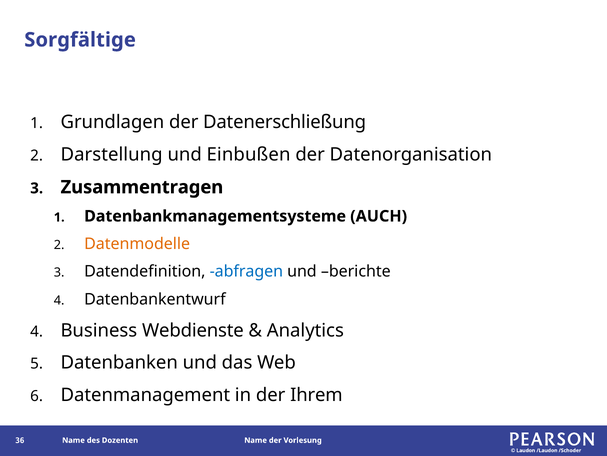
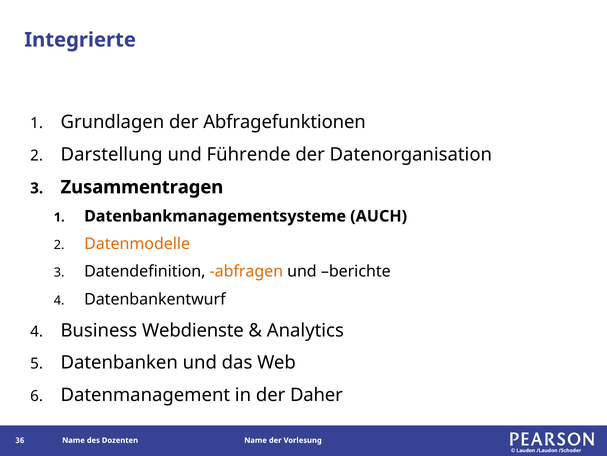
Sorgfältige: Sorgfältige -> Integrierte
Datenerschließung: Datenerschließung -> Abfragefunktionen
Einbußen: Einbußen -> Führende
abfragen colour: blue -> orange
Ihrem: Ihrem -> Daher
